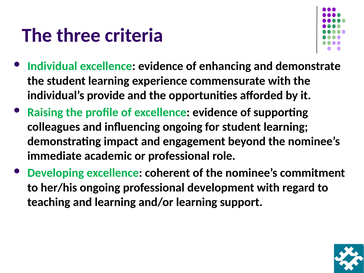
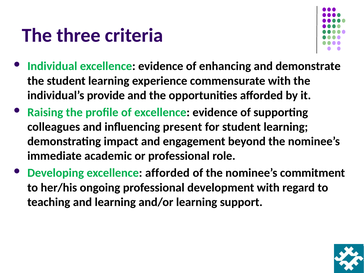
influencing ongoing: ongoing -> present
excellence coherent: coherent -> afforded
